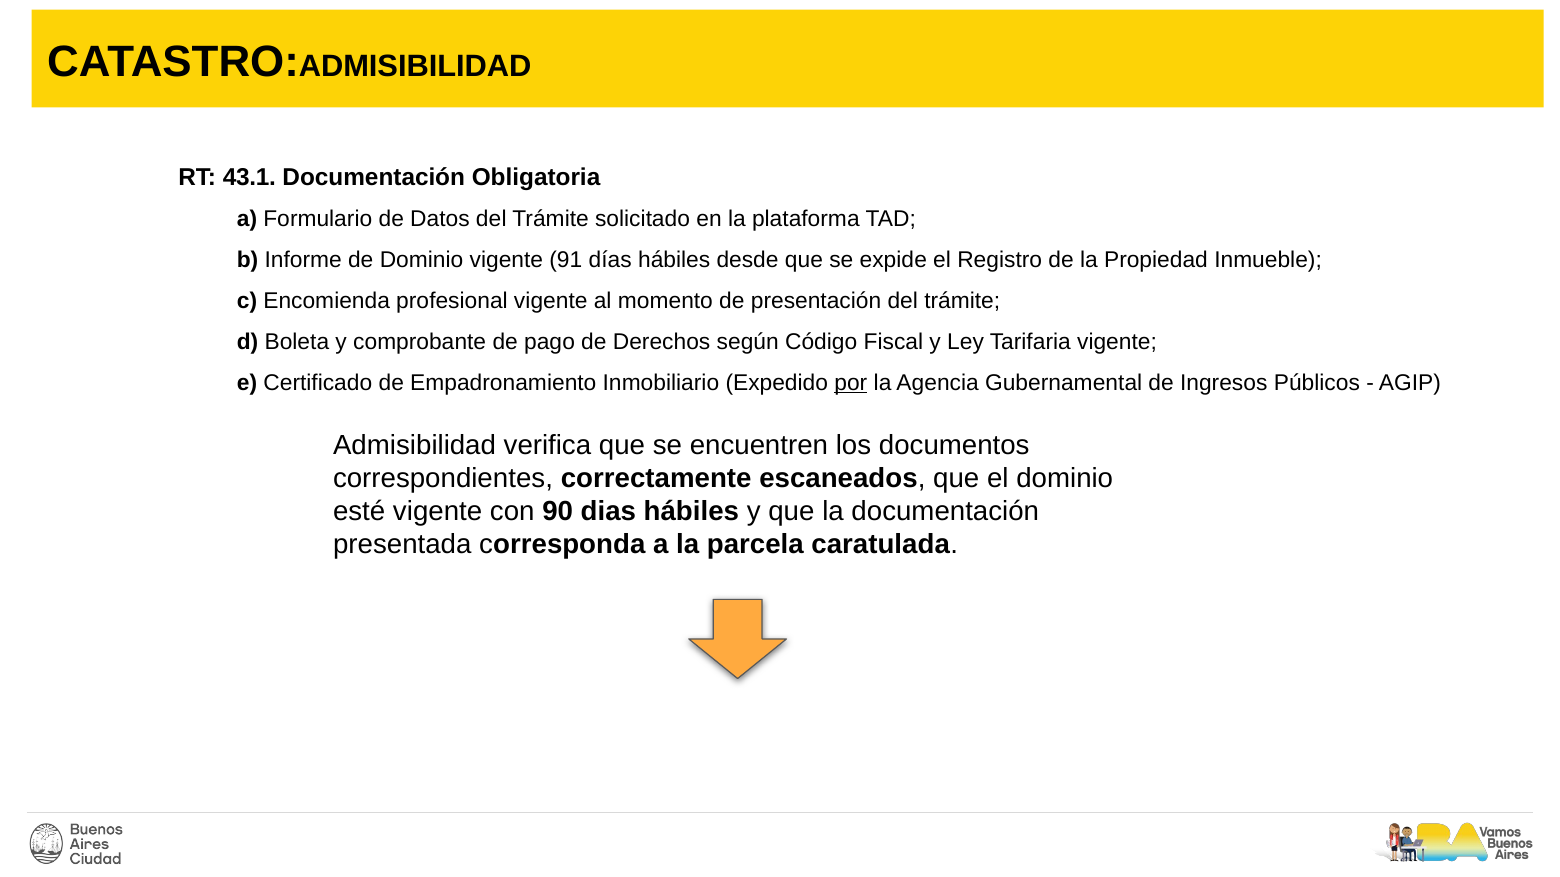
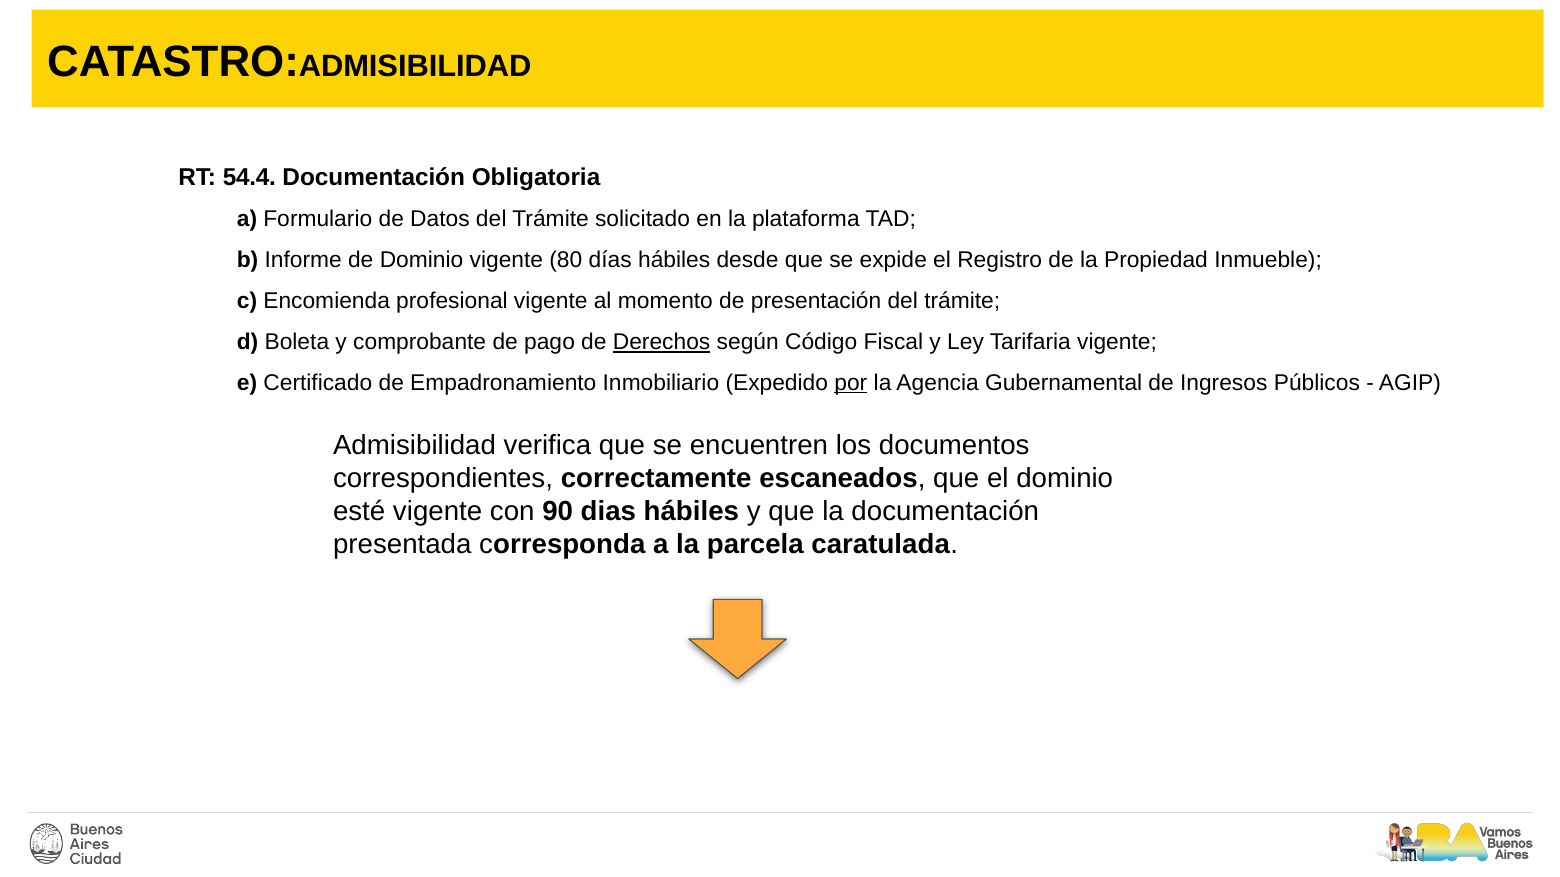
43.1: 43.1 -> 54.4
91: 91 -> 80
Derechos underline: none -> present
